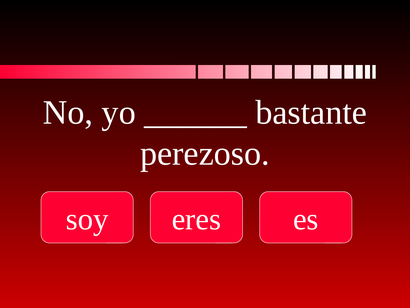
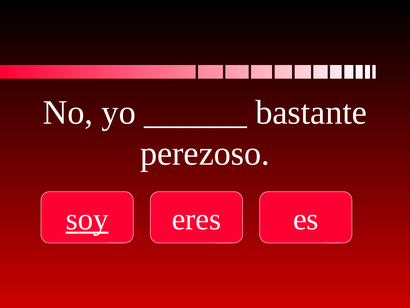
soy underline: none -> present
